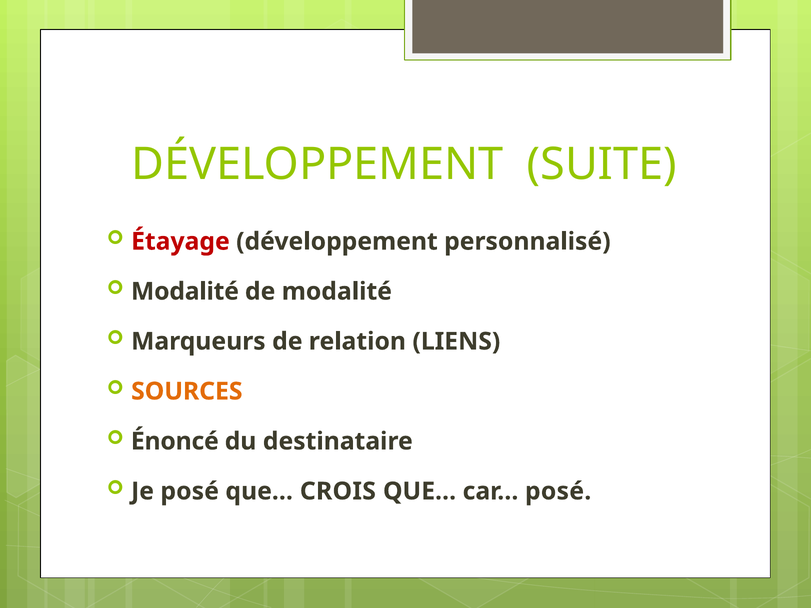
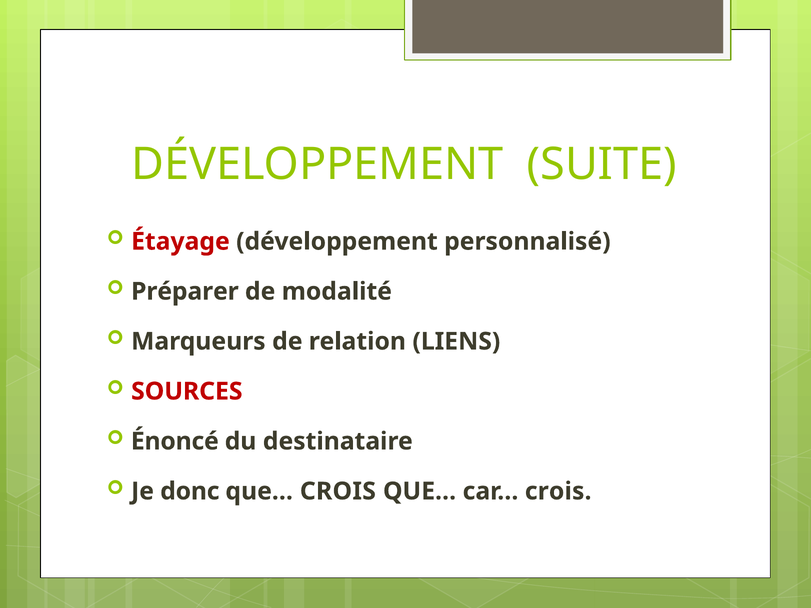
Modalité at (185, 292): Modalité -> Préparer
SOURCES colour: orange -> red
Je posé: posé -> donc
car… posé: posé -> crois
